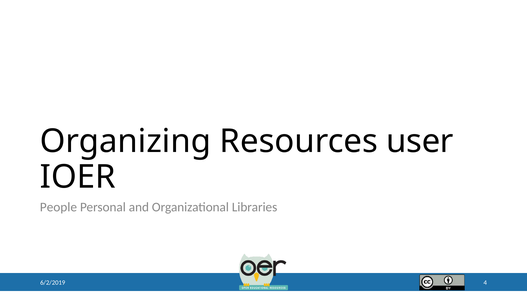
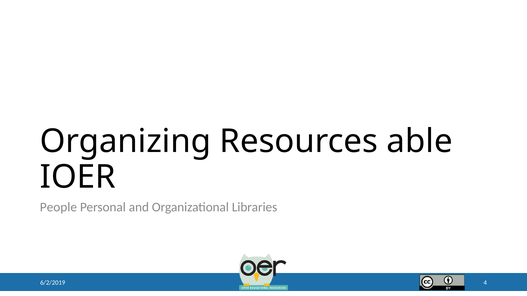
user: user -> able
